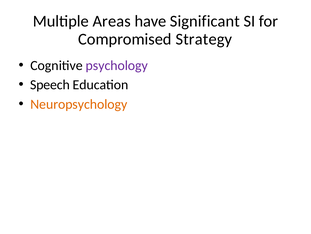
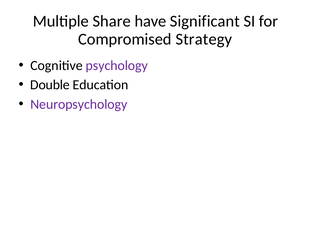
Areas: Areas -> Share
Speech: Speech -> Double
Neuropsychology colour: orange -> purple
